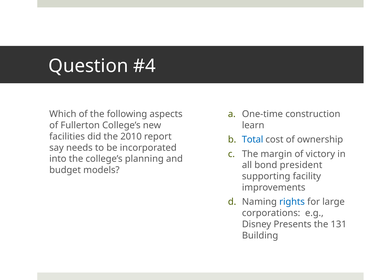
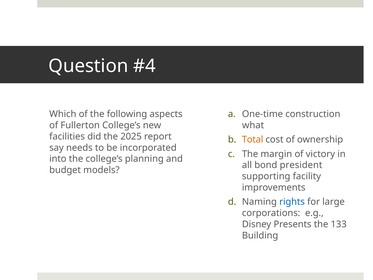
learn: learn -> what
2010: 2010 -> 2025
Total colour: blue -> orange
131: 131 -> 133
